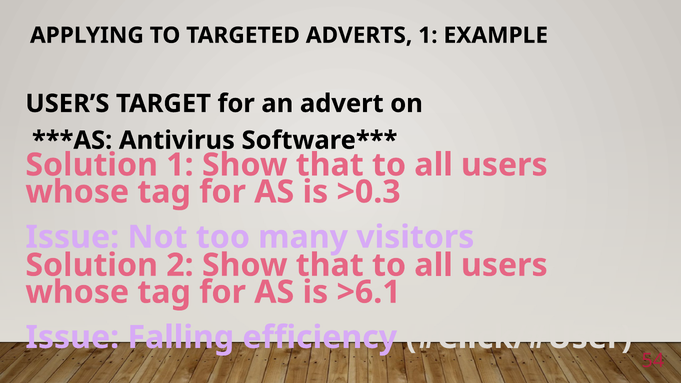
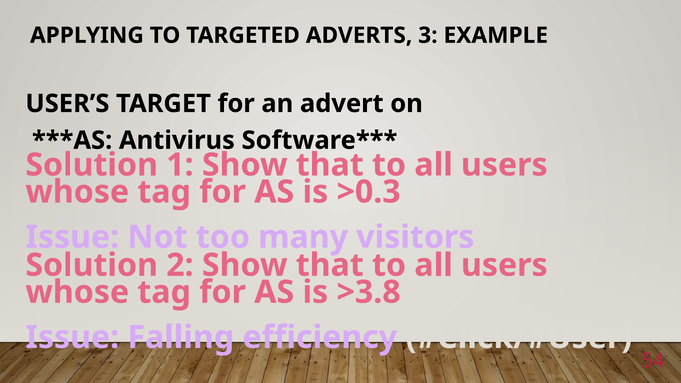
ADVERTS 1: 1 -> 3
>6.1: >6.1 -> >3.8
